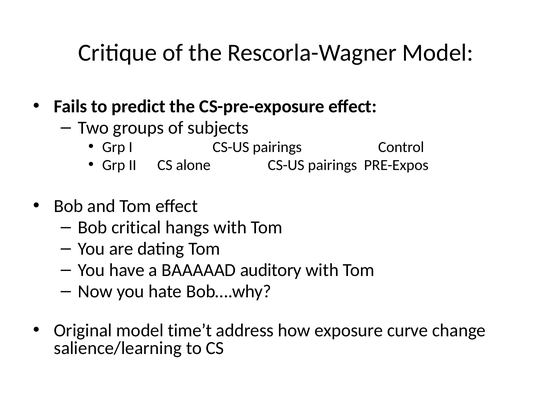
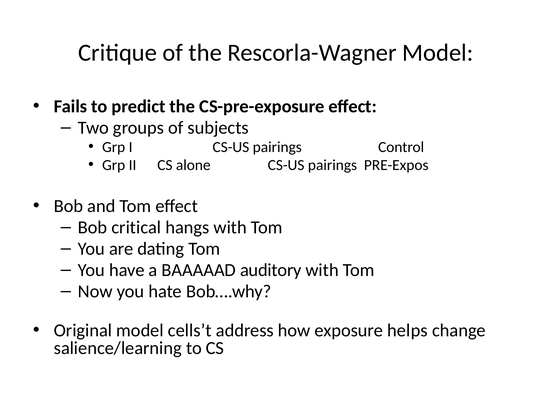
time’t: time’t -> cells’t
curve: curve -> helps
